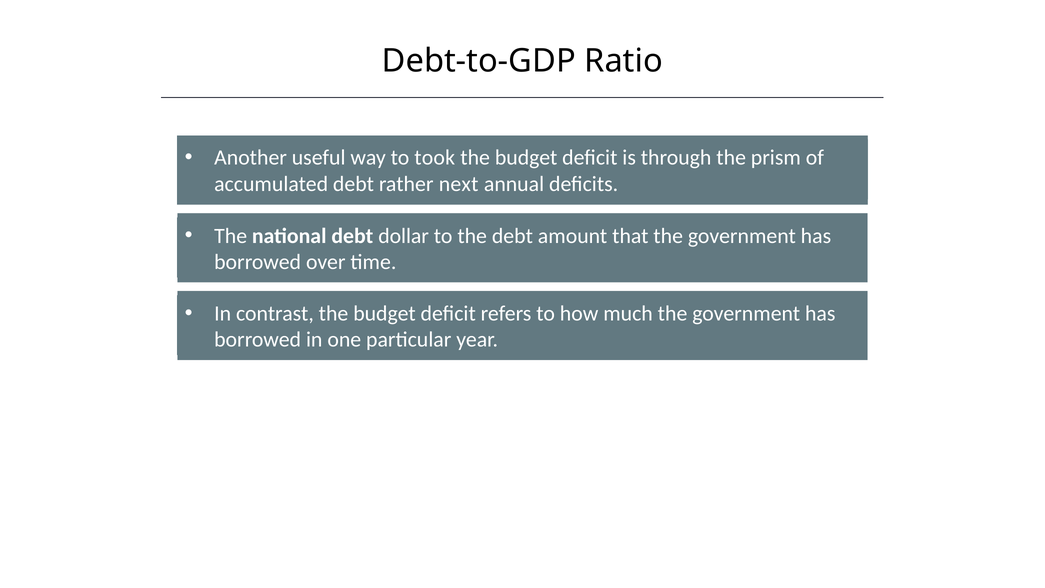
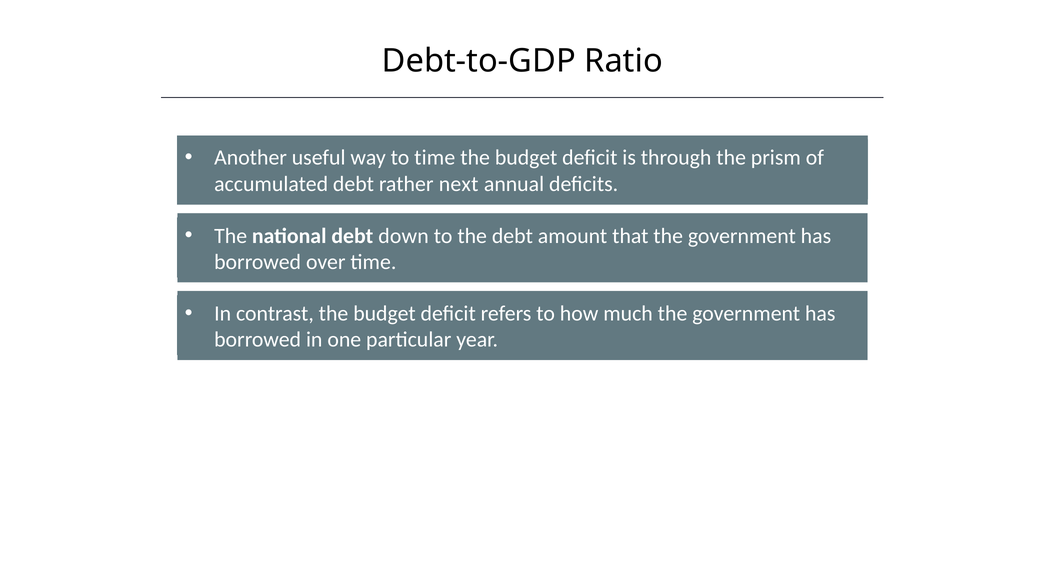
to took: took -> time
dollar: dollar -> down
